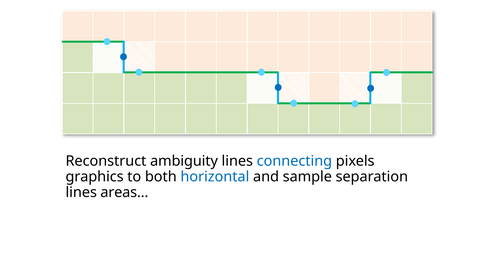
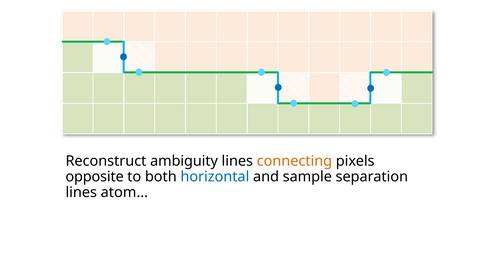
connecting colour: blue -> orange
graphics: graphics -> opposite
areas…: areas… -> atom…
